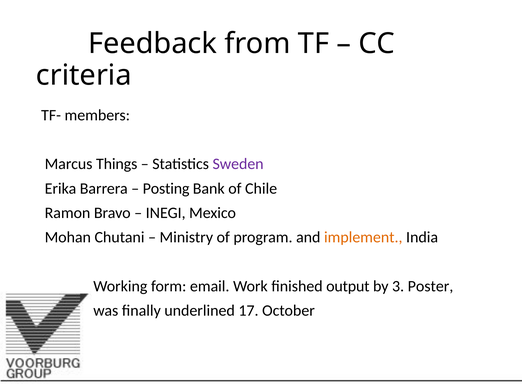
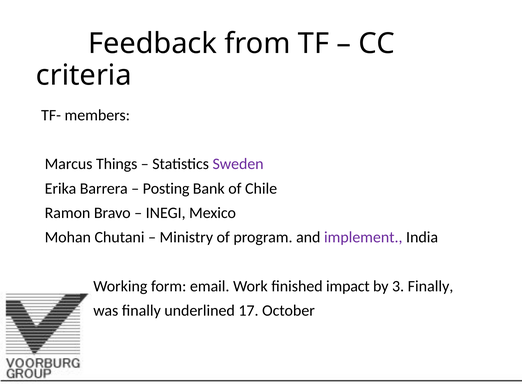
implement colour: orange -> purple
output: output -> impact
3 Poster: Poster -> Finally
